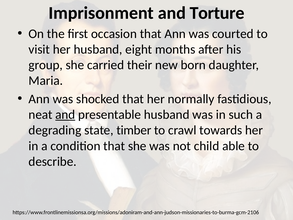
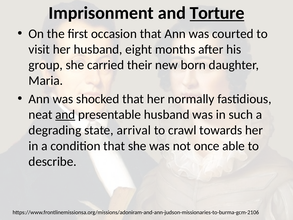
Torture underline: none -> present
timber: timber -> arrival
child: child -> once
